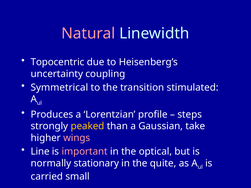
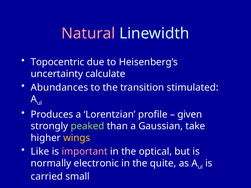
coupling: coupling -> calculate
Symmetrical: Symmetrical -> Abundances
steps: steps -> given
peaked colour: yellow -> light green
wings colour: pink -> yellow
Line: Line -> Like
stationary: stationary -> electronic
